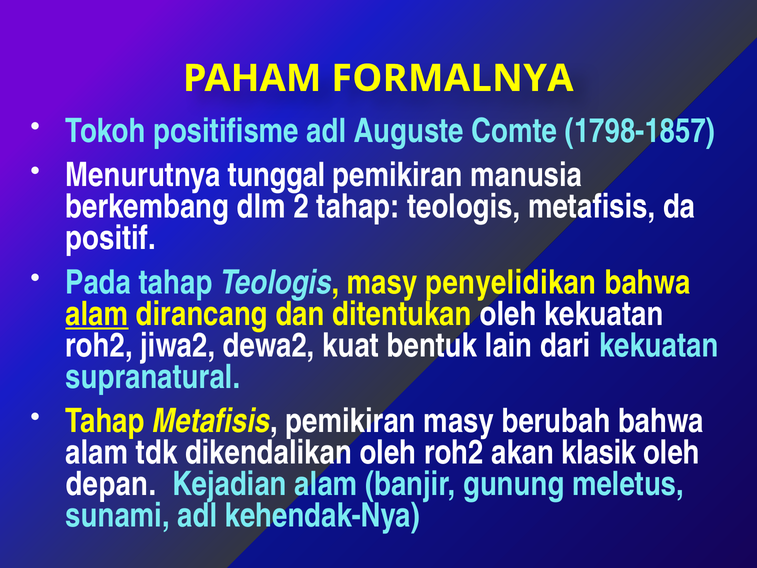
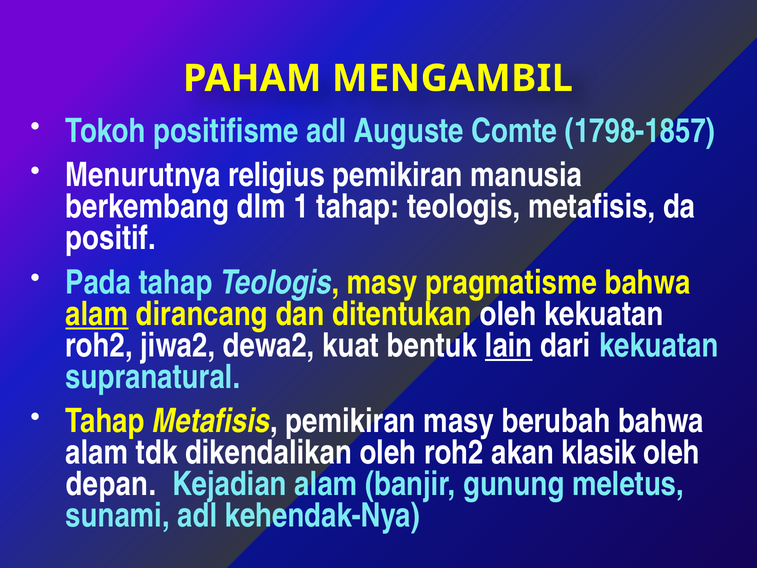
FORMALNYA: FORMALNYA -> MENGAMBIL
tunggal: tunggal -> religius
2: 2 -> 1
penyelidikan: penyelidikan -> pragmatisme
lain underline: none -> present
